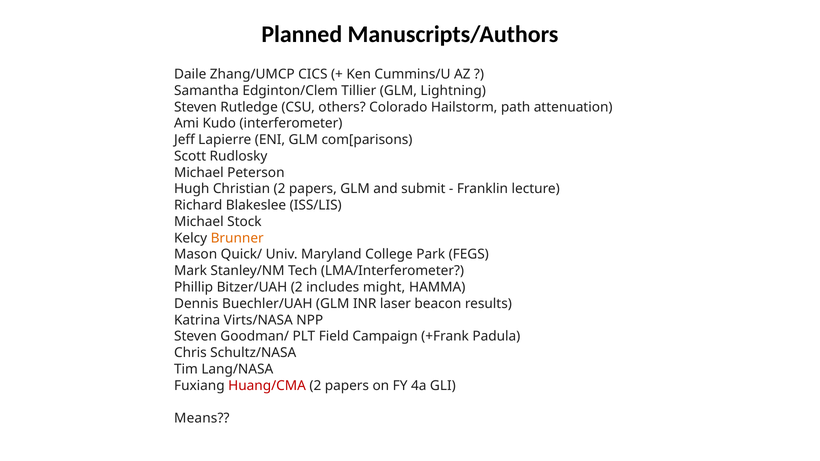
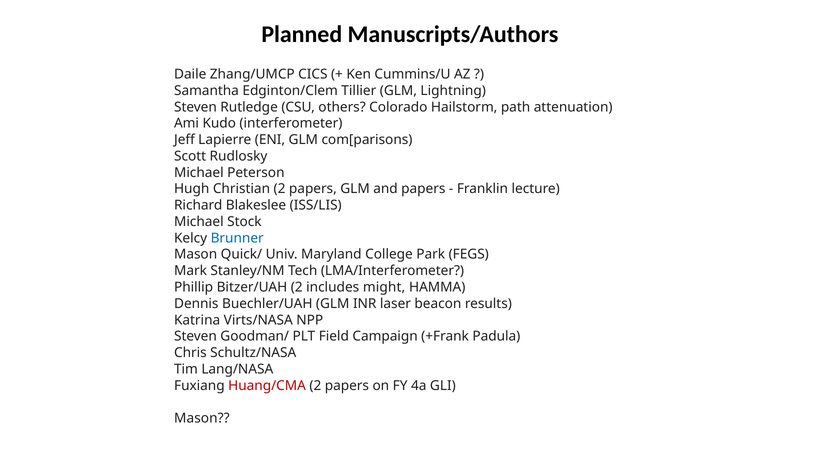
and submit: submit -> papers
Brunner colour: orange -> blue
Means at (202, 419): Means -> Mason
